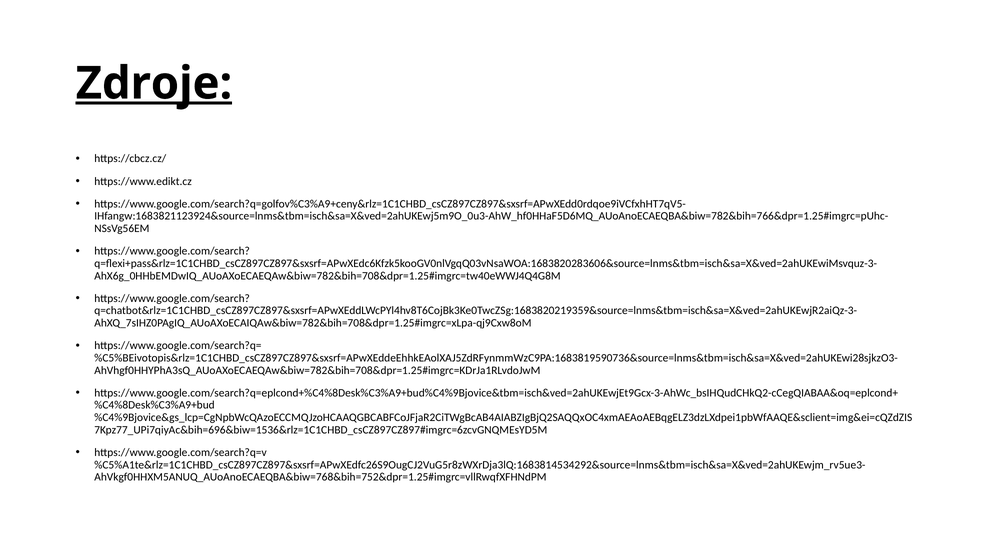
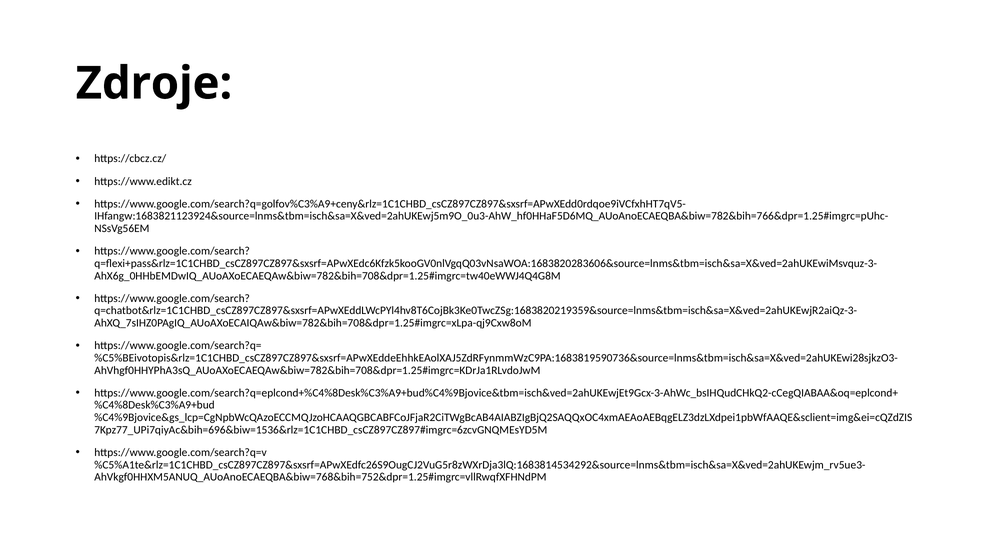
Zdroje underline: present -> none
